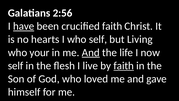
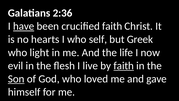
2:56: 2:56 -> 2:36
Living: Living -> Greek
your: your -> light
And at (91, 52) underline: present -> none
self at (16, 65): self -> evil
Son underline: none -> present
